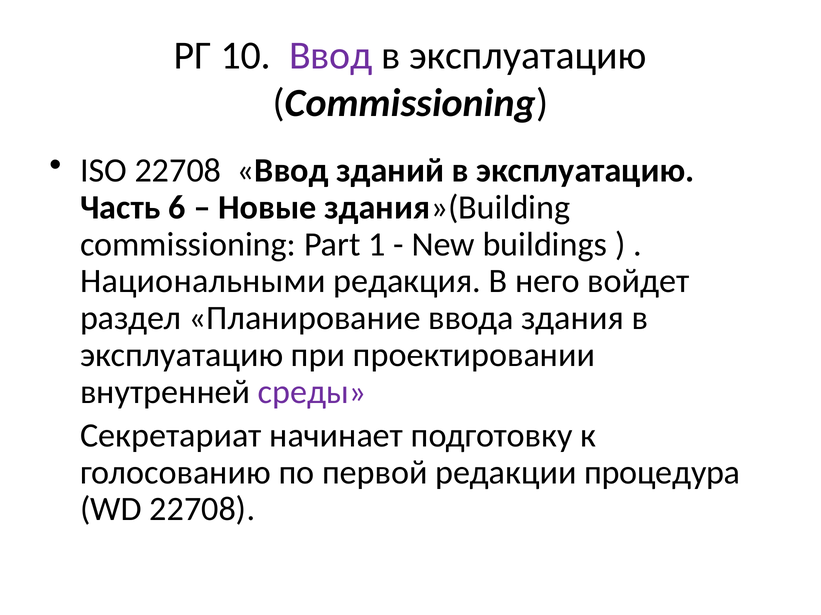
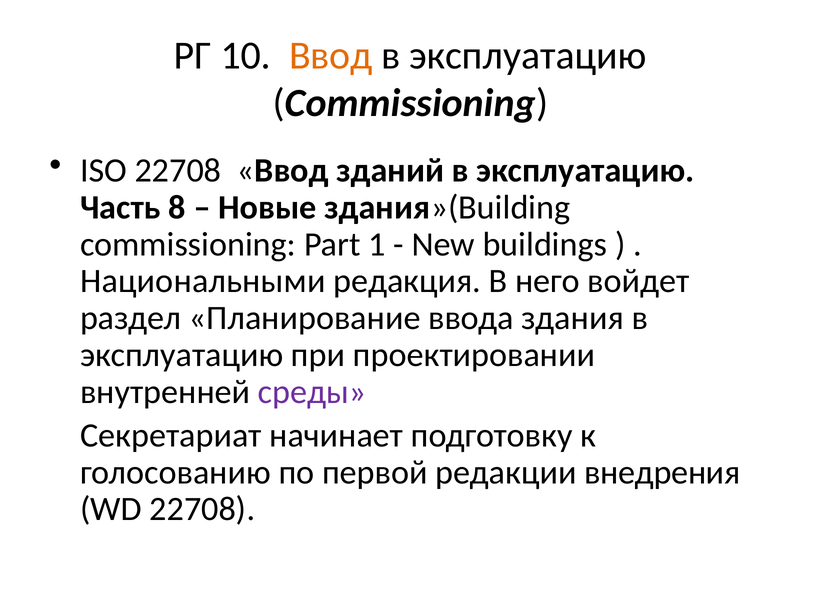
Ввод at (331, 55) colour: purple -> orange
6: 6 -> 8
процедура: процедура -> внедрения
